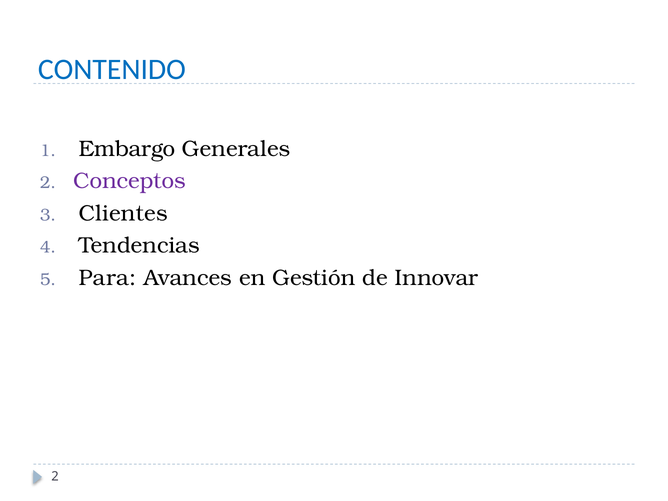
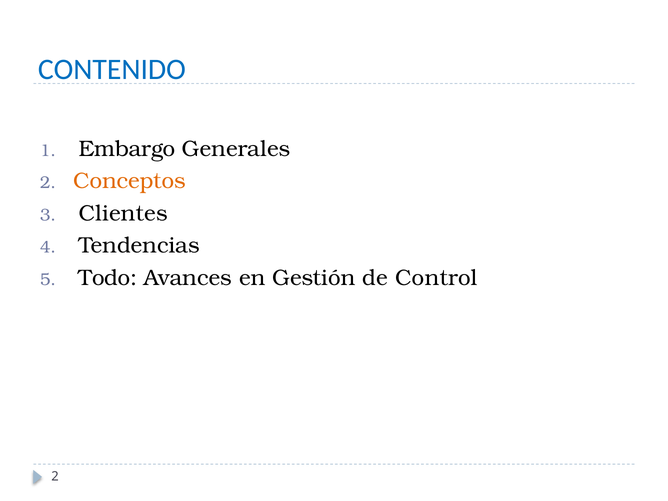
Conceptos colour: purple -> orange
Para: Para -> Todo
Innovar: Innovar -> Control
